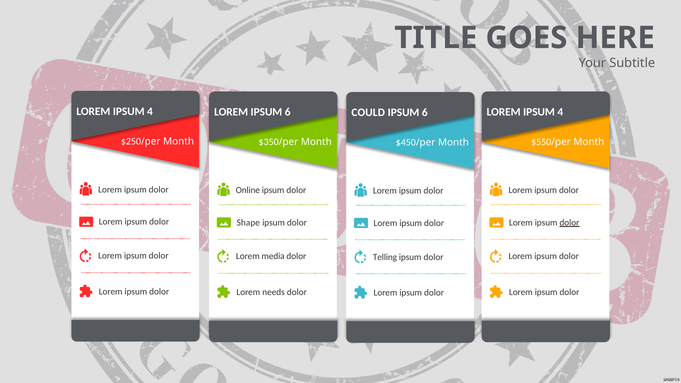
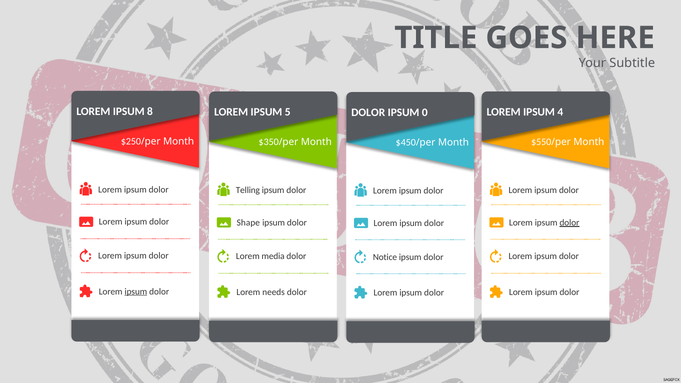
4 at (150, 111): 4 -> 8
LOREM IPSUM 6: 6 -> 5
COULD at (368, 113): COULD -> DOLOR
6 at (425, 113): 6 -> 0
Online: Online -> Telling
Telling: Telling -> Notice
ipsum at (136, 292) underline: none -> present
